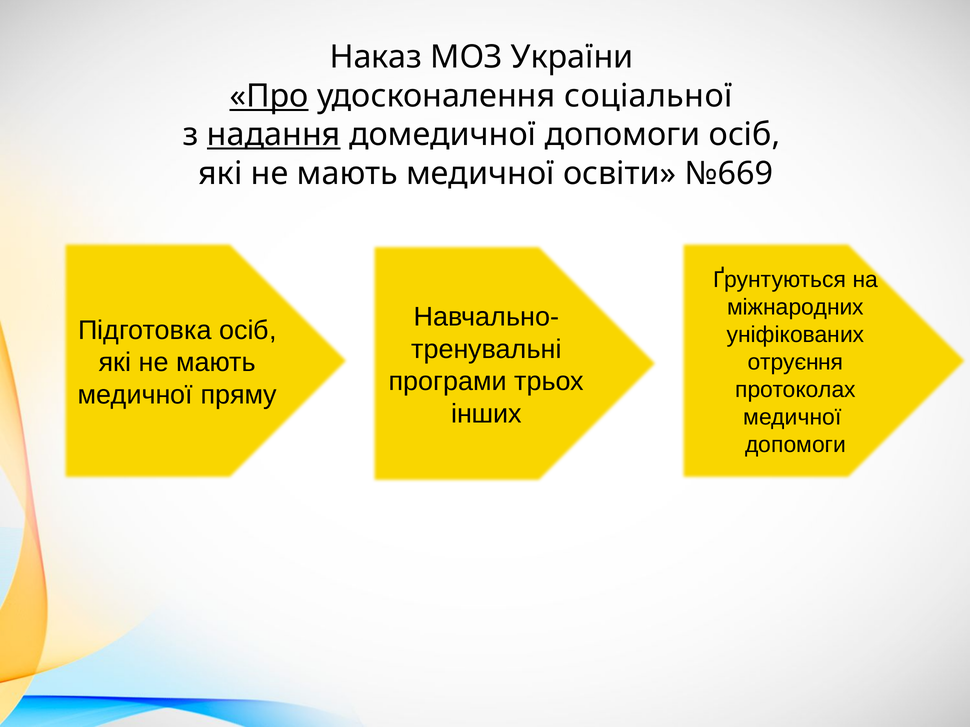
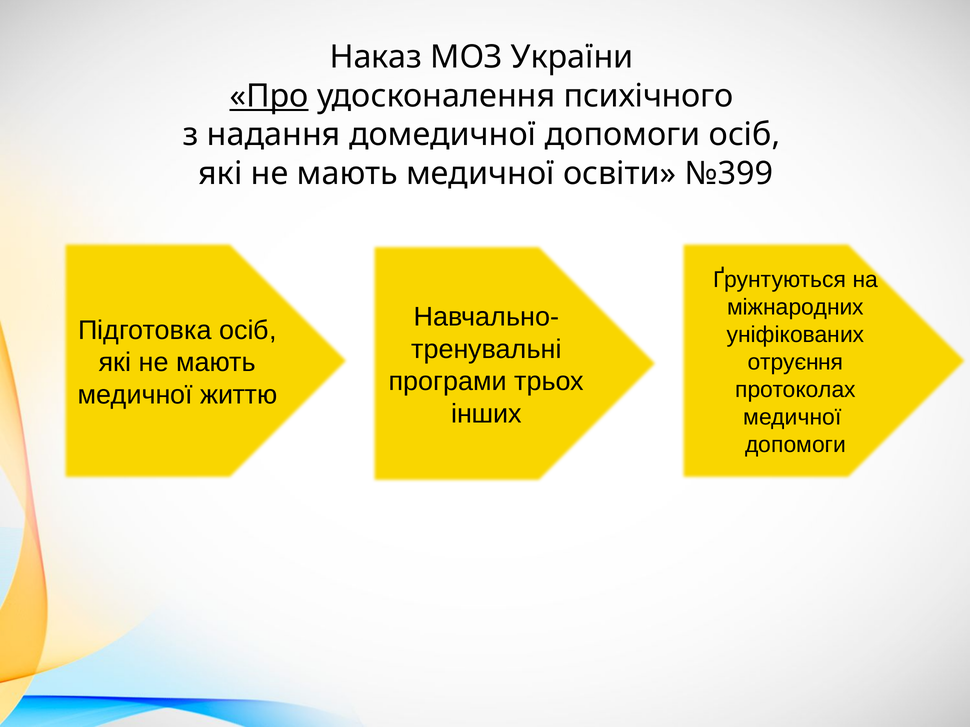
соціальної: соціальної -> психічного
надання underline: present -> none
№669: №669 -> №399
пряму: пряму -> життю
